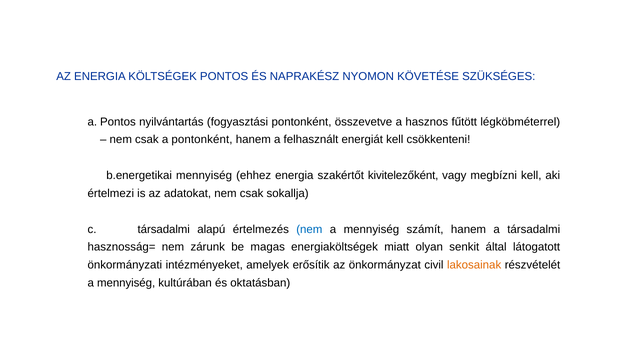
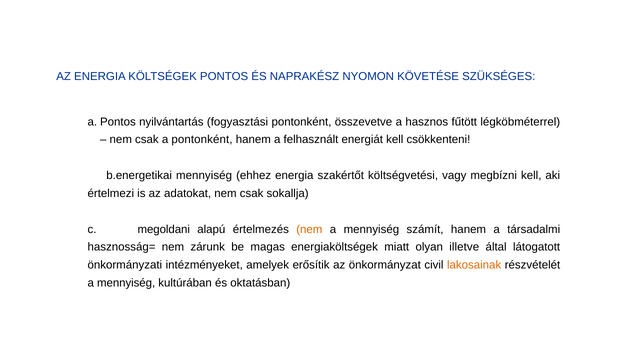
kivitelezőként: kivitelezőként -> költségvetési
c társadalmi: társadalmi -> megoldani
nem at (309, 229) colour: blue -> orange
senkit: senkit -> illetve
